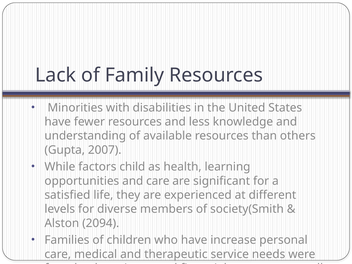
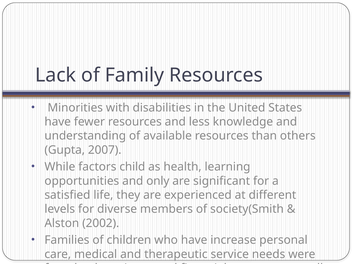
and care: care -> only
2094: 2094 -> 2002
